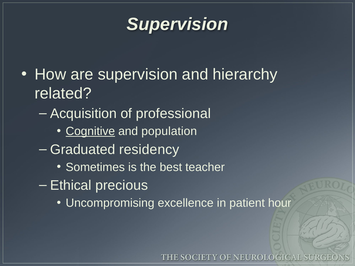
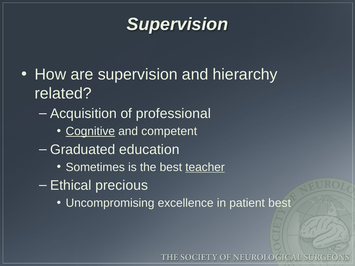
population: population -> competent
residency: residency -> education
teacher underline: none -> present
patient hour: hour -> best
